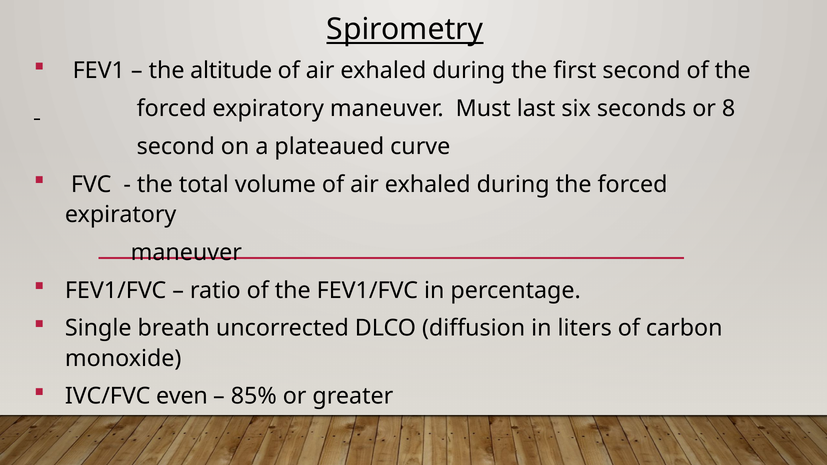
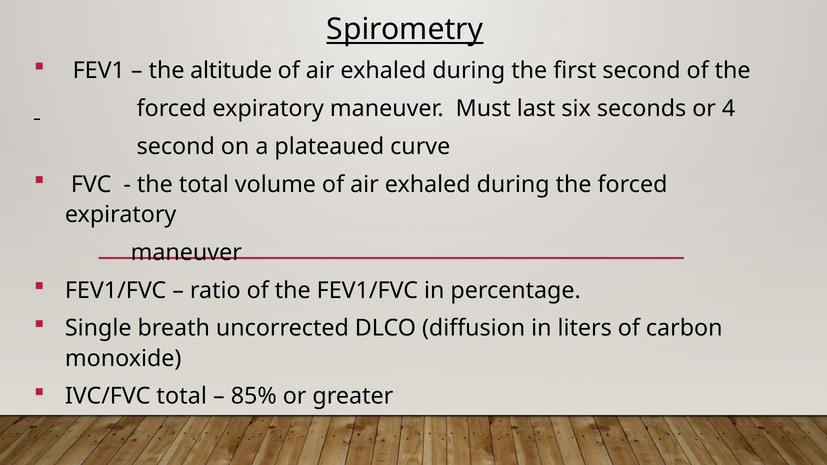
8: 8 -> 4
IVC/FVC even: even -> total
